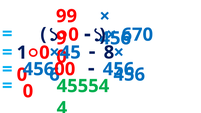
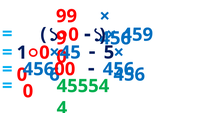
670: 670 -> 459
8: 8 -> 5
